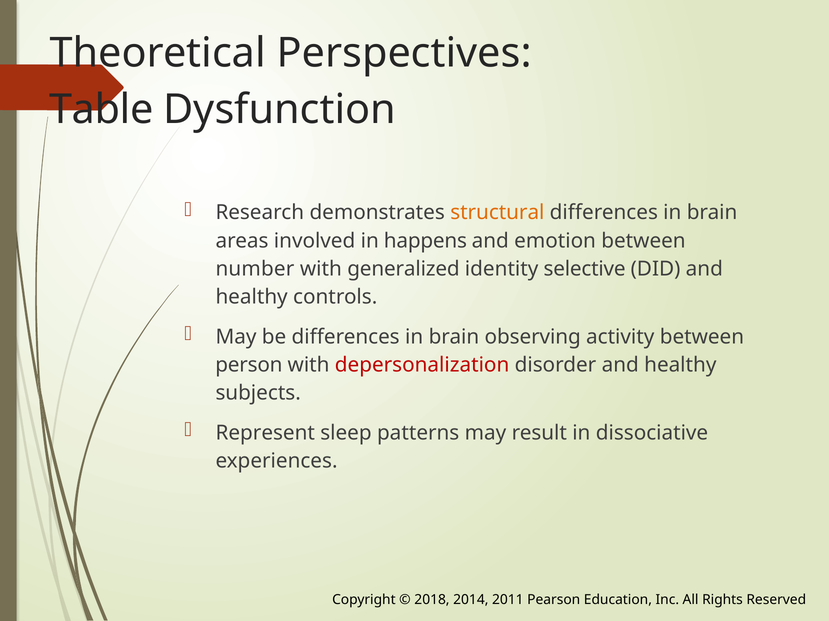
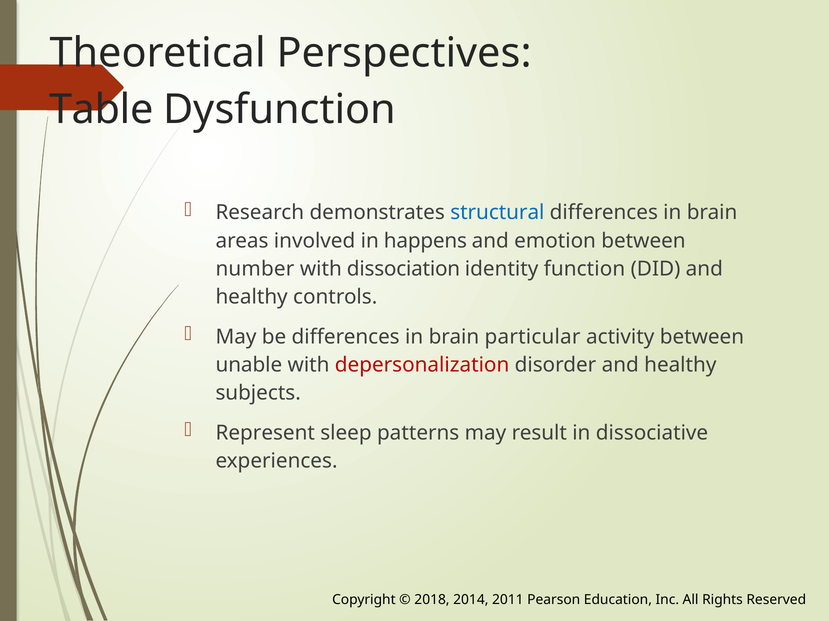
structural colour: orange -> blue
generalized: generalized -> dissociation
selective: selective -> function
observing: observing -> particular
person: person -> unable
